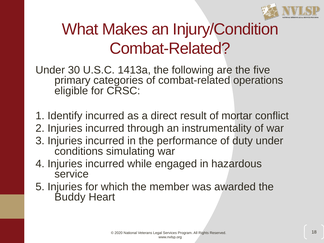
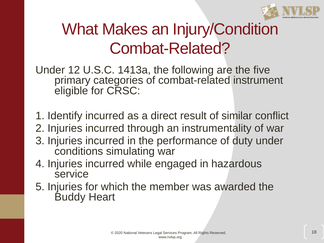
30: 30 -> 12
operations: operations -> instrument
mortar: mortar -> similar
